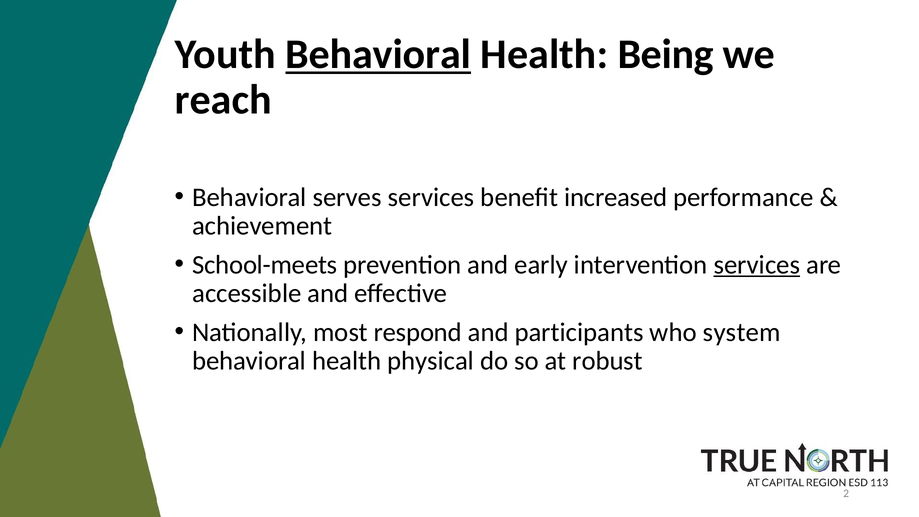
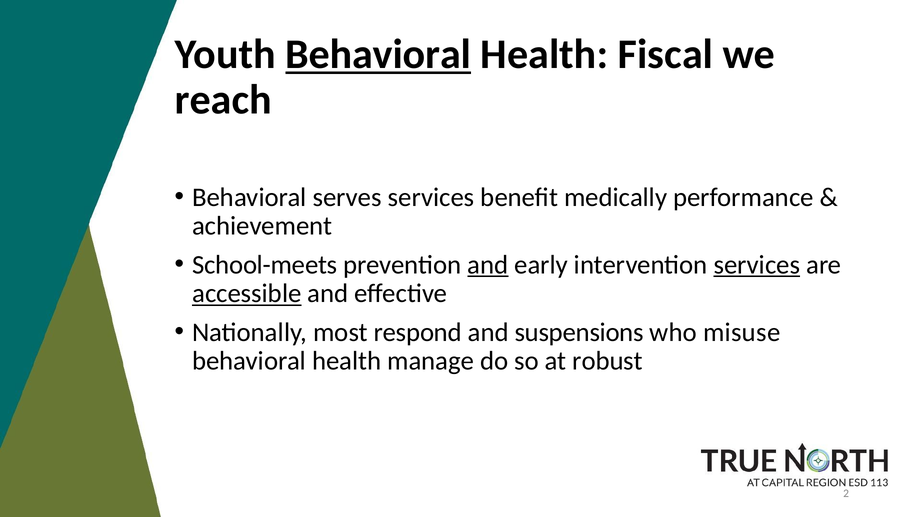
Being: Being -> Fiscal
increased: increased -> medically
and at (488, 265) underline: none -> present
accessible underline: none -> present
participants: participants -> suspensions
system: system -> misuse
physical: physical -> manage
